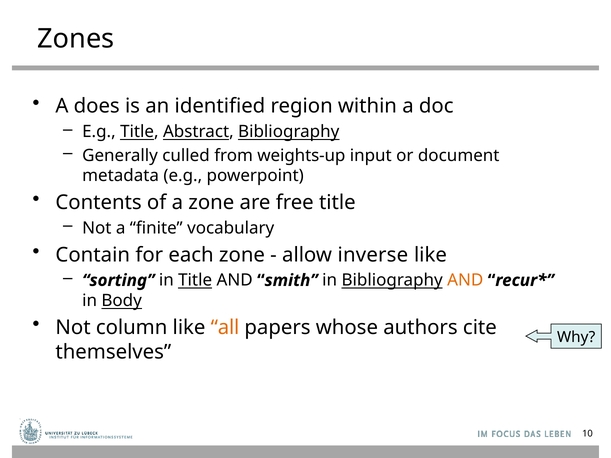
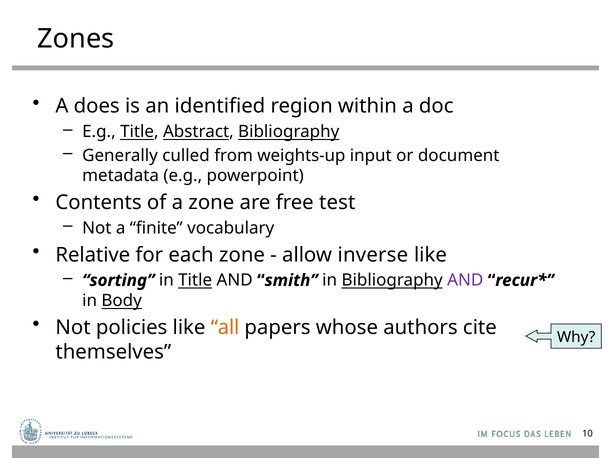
free title: title -> test
Contain: Contain -> Relative
AND at (465, 281) colour: orange -> purple
column: column -> policies
